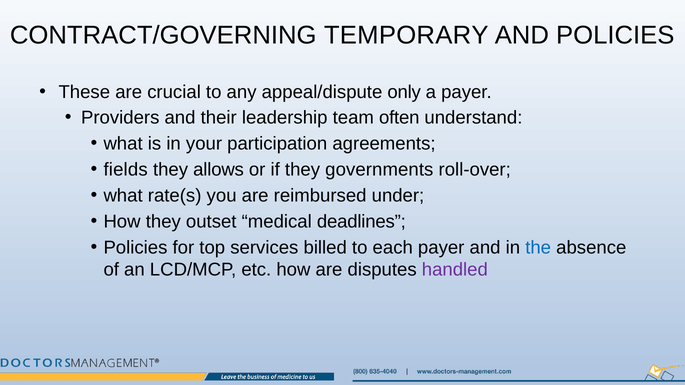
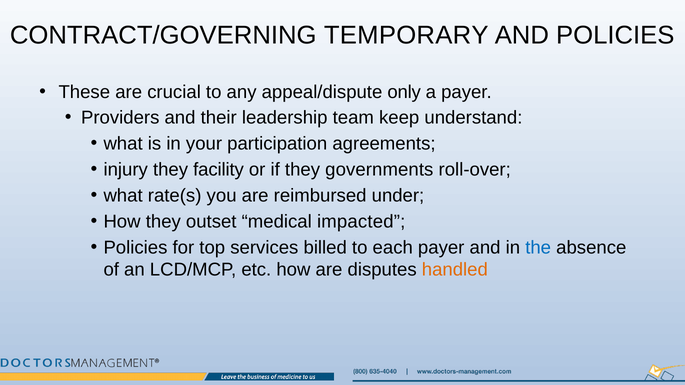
often: often -> keep
fields: fields -> injury
allows: allows -> facility
deadlines: deadlines -> impacted
handled colour: purple -> orange
